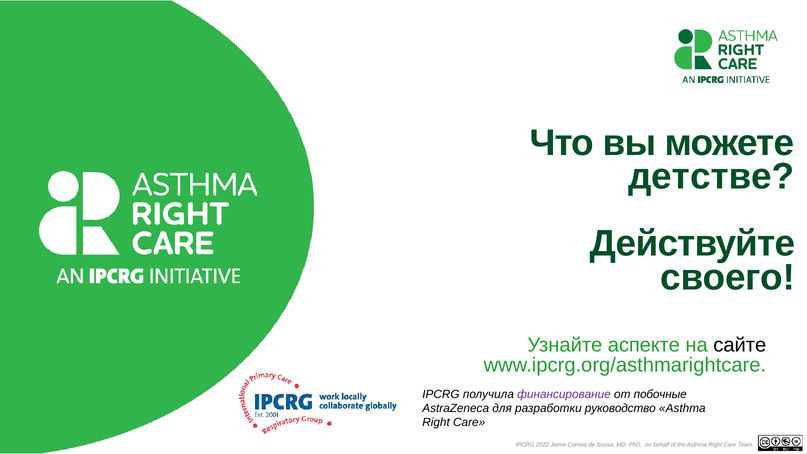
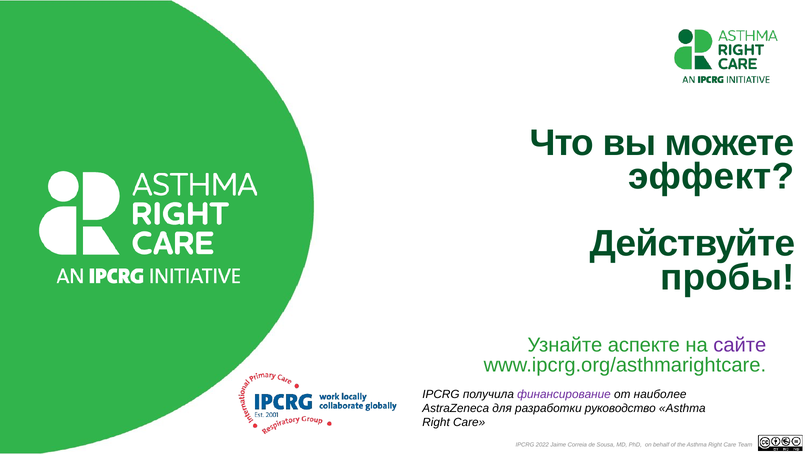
детстве: детстве -> эффект
своего: своего -> пробы
сайте colour: black -> purple
побочные: побочные -> наиболее
